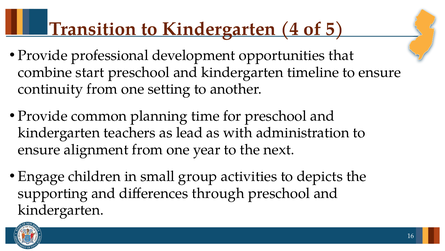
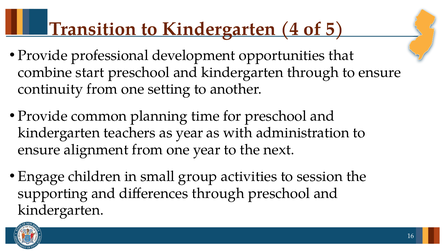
kindergarten timeline: timeline -> through
as lead: lead -> year
depicts: depicts -> session
